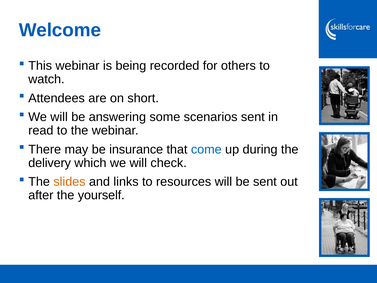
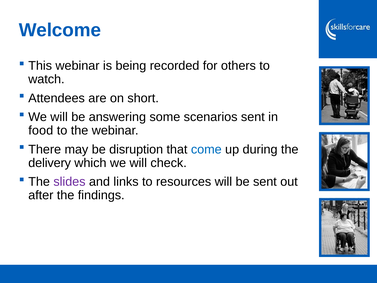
read: read -> food
insurance: insurance -> disruption
slides colour: orange -> purple
yourself: yourself -> findings
